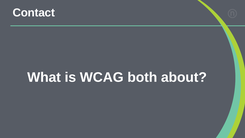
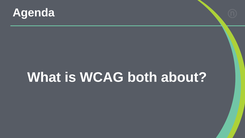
Contact: Contact -> Agenda
